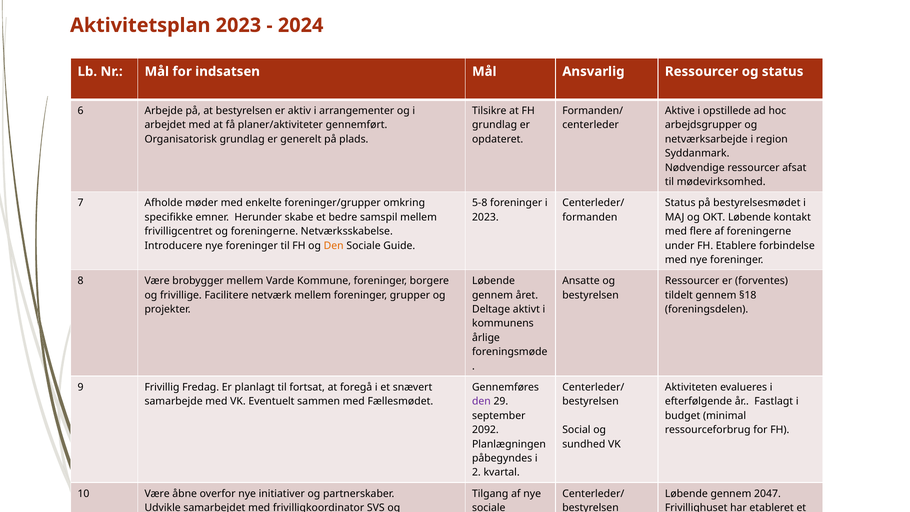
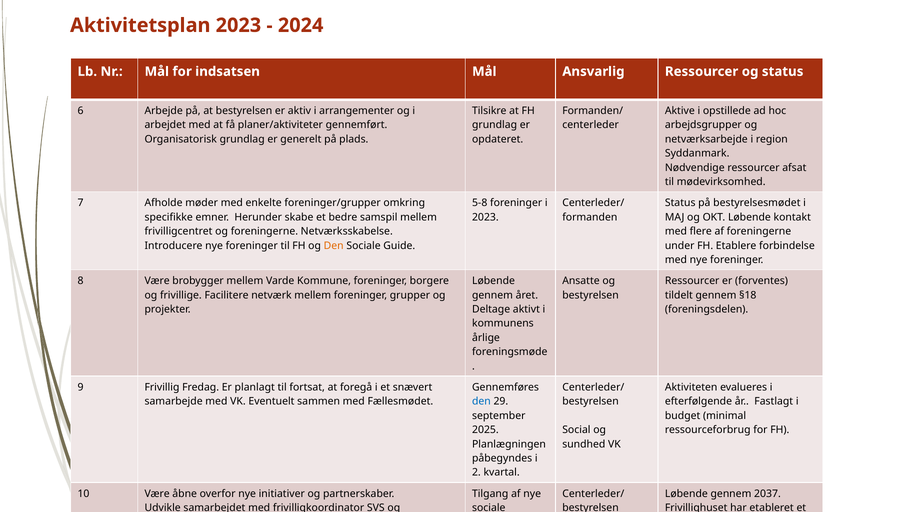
den at (481, 401) colour: purple -> blue
2092: 2092 -> 2025
2047: 2047 -> 2037
